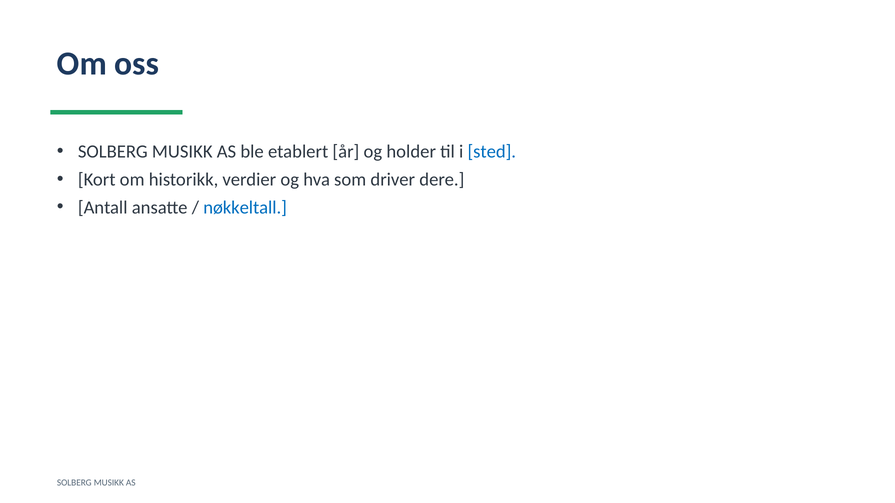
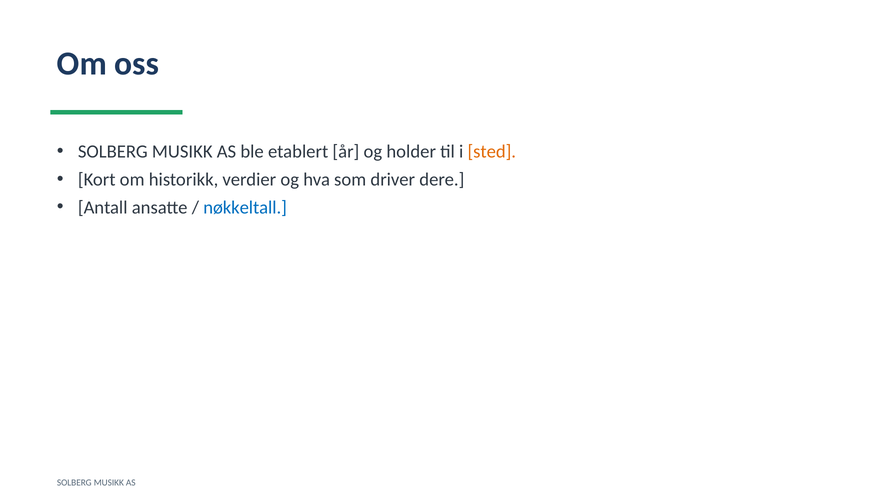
sted colour: blue -> orange
